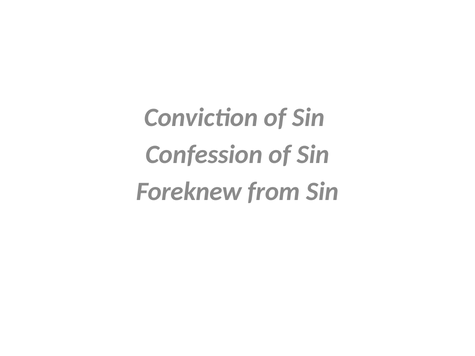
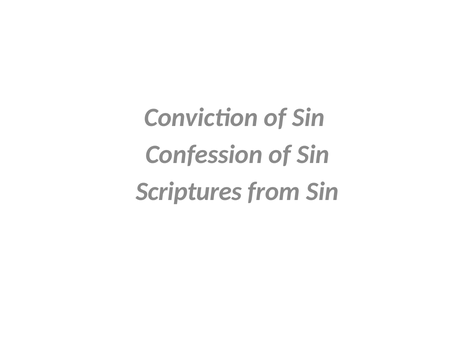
Foreknew: Foreknew -> Scriptures
